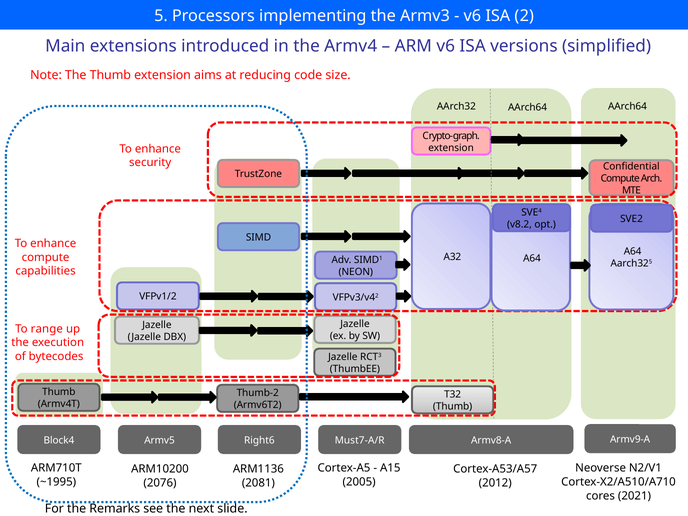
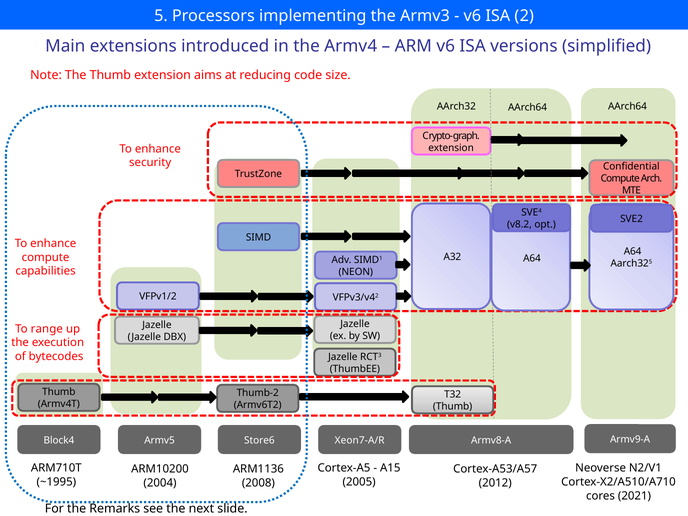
Right6: Right6 -> Store6
Must7-A/R: Must7-A/R -> Xeon7-A/R
2076: 2076 -> 2004
2081: 2081 -> 2008
